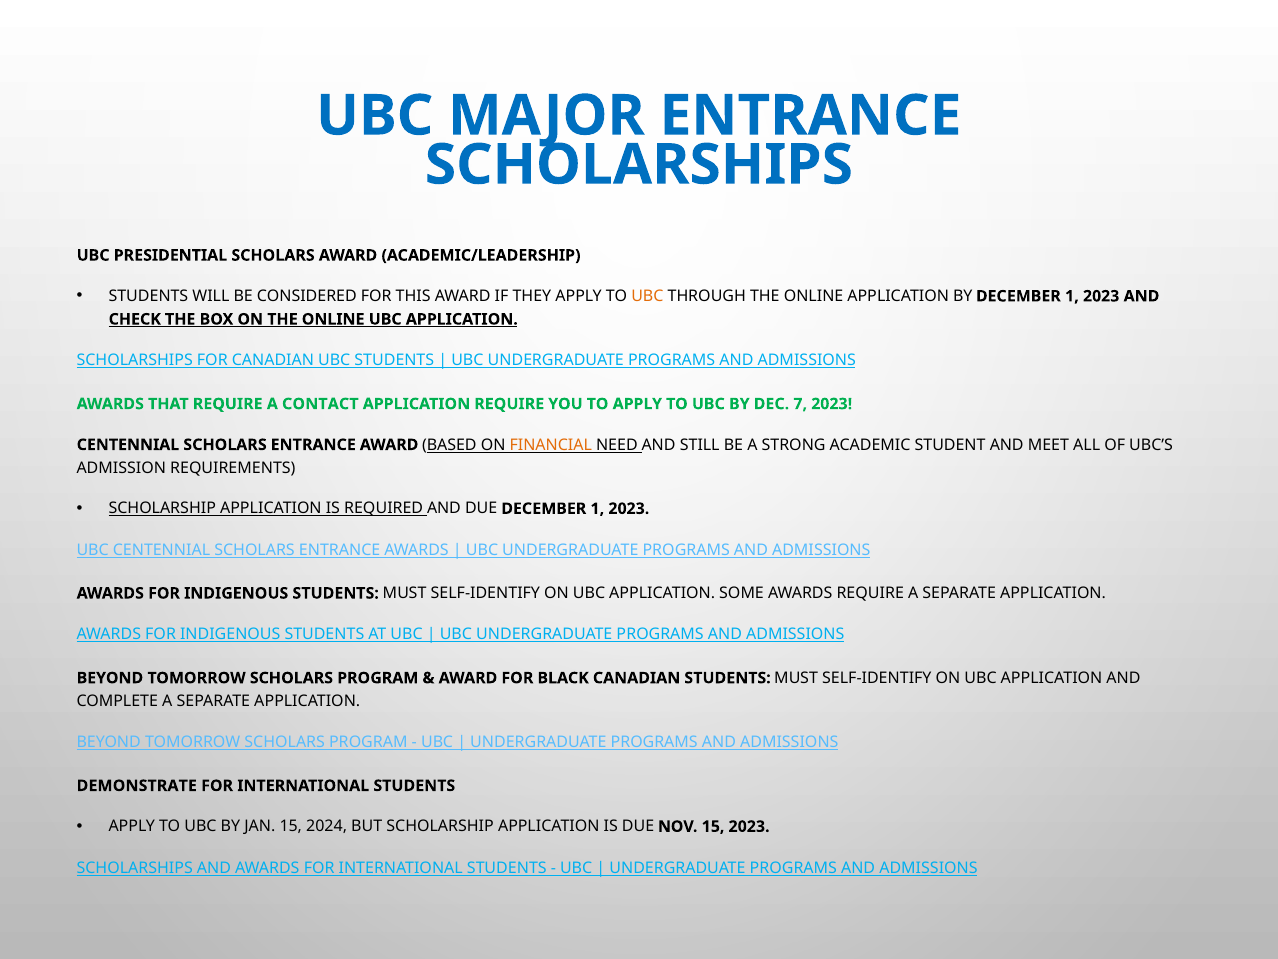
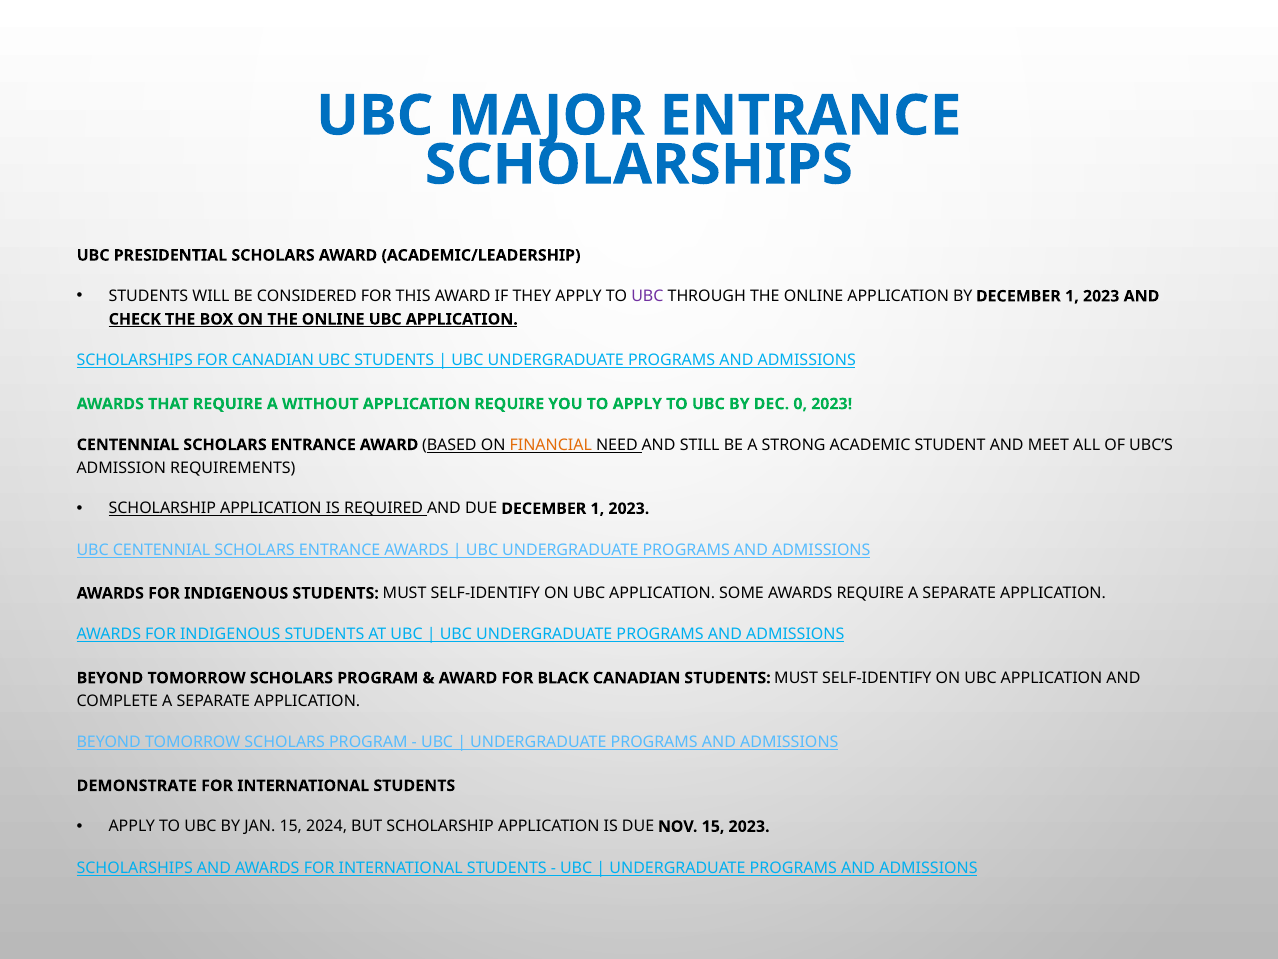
UBC at (647, 296) colour: orange -> purple
CONTACT: CONTACT -> WITHOUT
7: 7 -> 0
